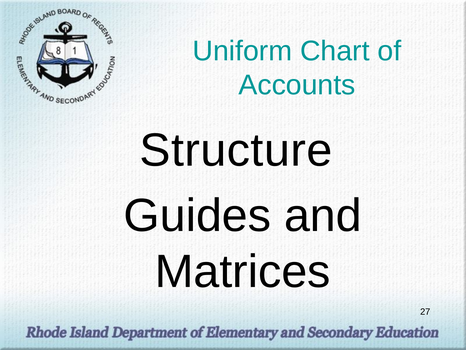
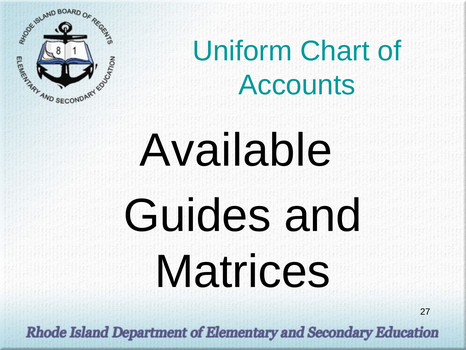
Structure: Structure -> Available
